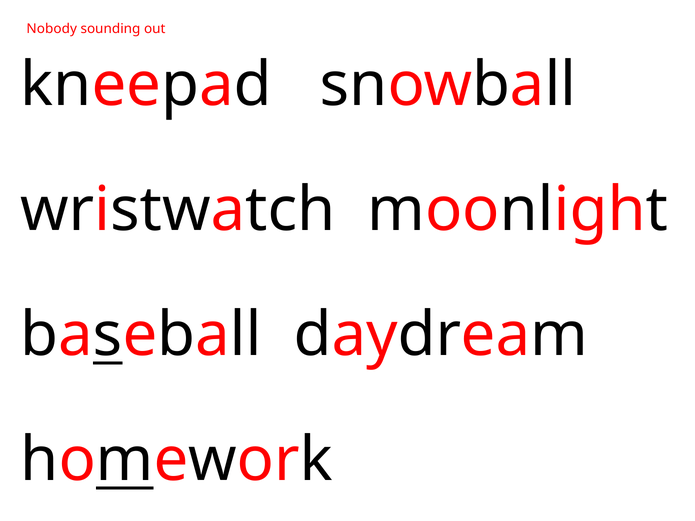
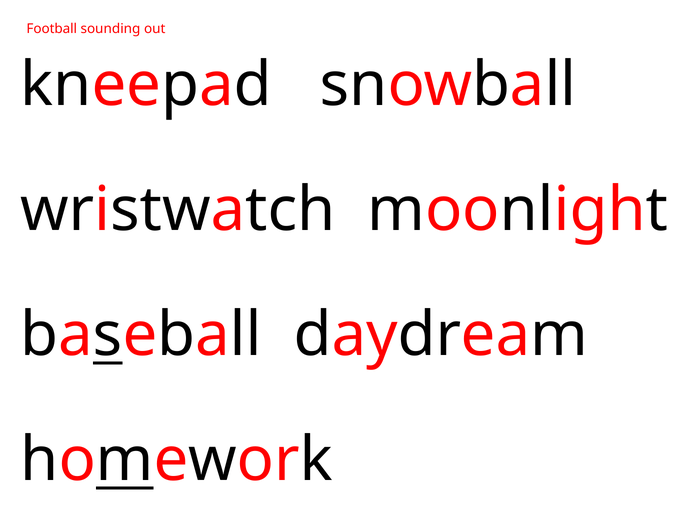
Nobody: Nobody -> Football
